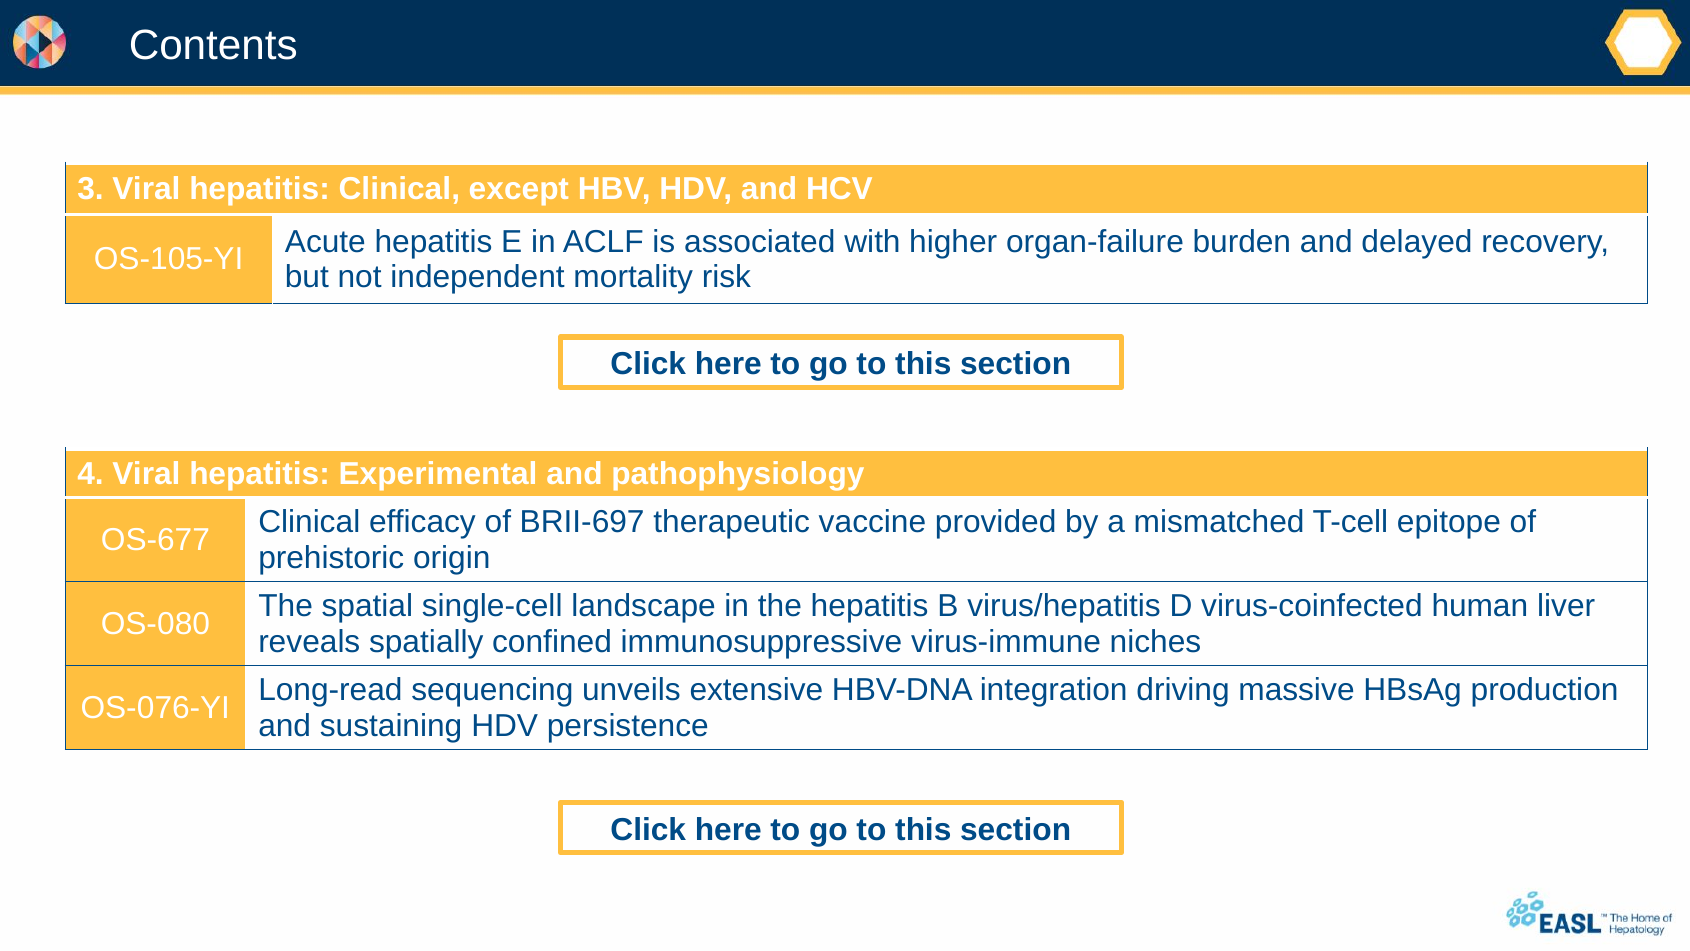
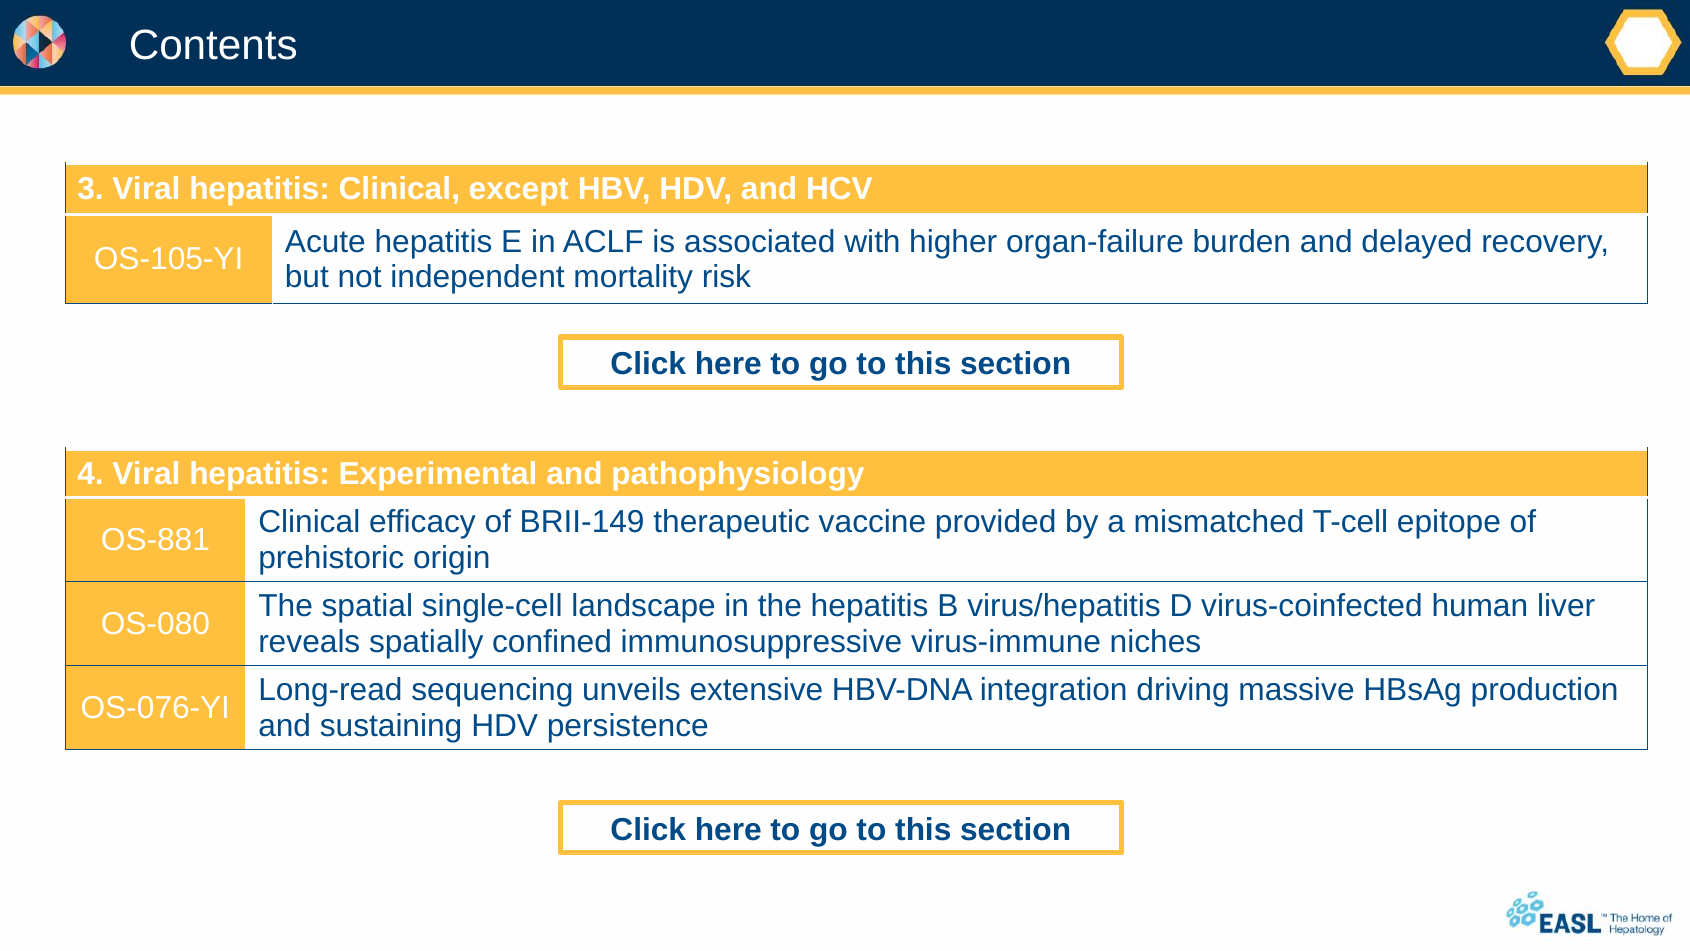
BRII-697: BRII-697 -> BRII-149
OS-677: OS-677 -> OS-881
